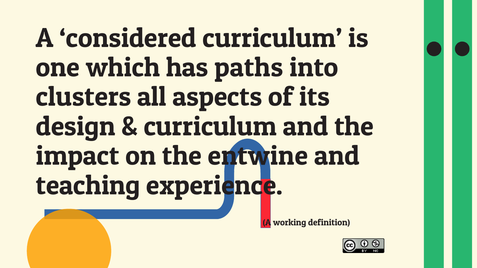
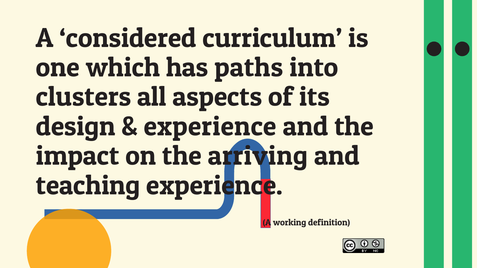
curriculum at (210, 127): curriculum -> experience
entwine: entwine -> arriving
